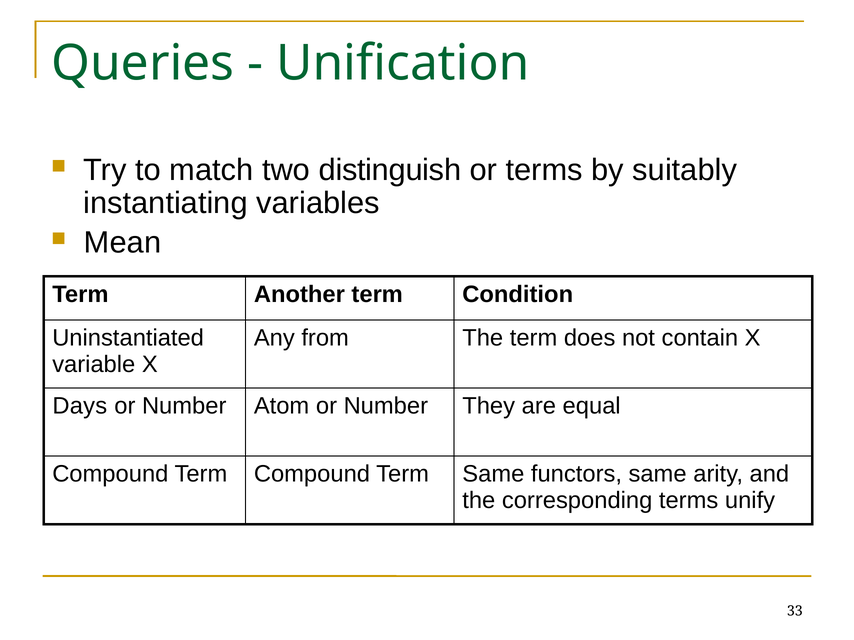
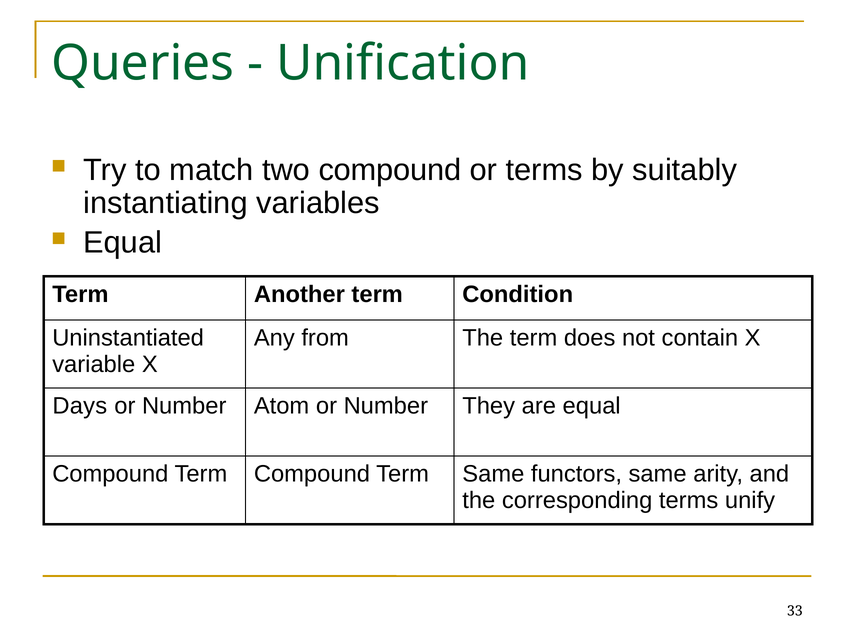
two distinguish: distinguish -> compound
Mean at (123, 243): Mean -> Equal
